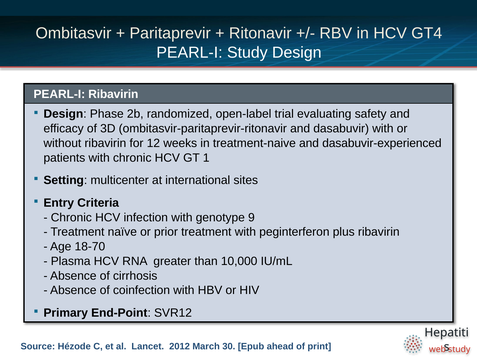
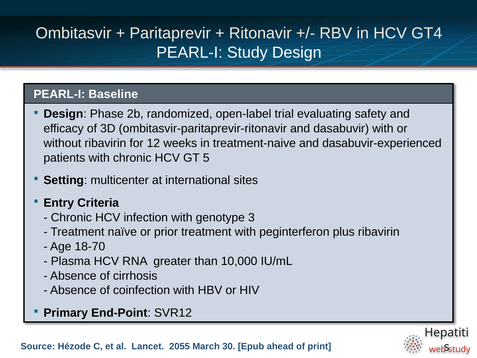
PEARL-I Ribavirin: Ribavirin -> Baseline
1: 1 -> 5
9: 9 -> 3
2012: 2012 -> 2055
